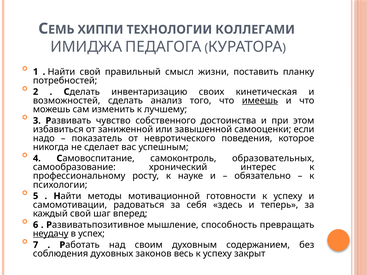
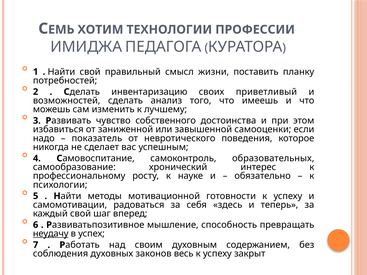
ХИППИ: ХИППИ -> ХОТИМ
КОЛЛЕГАМИ: КОЛЛЕГАМИ -> ПРОФЕССИИ
кинетическая: кинетическая -> приветливый
имеешь underline: present -> none
